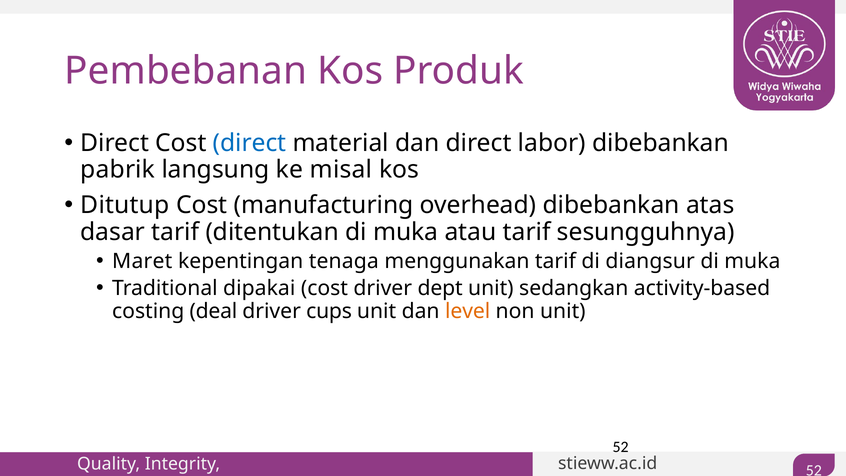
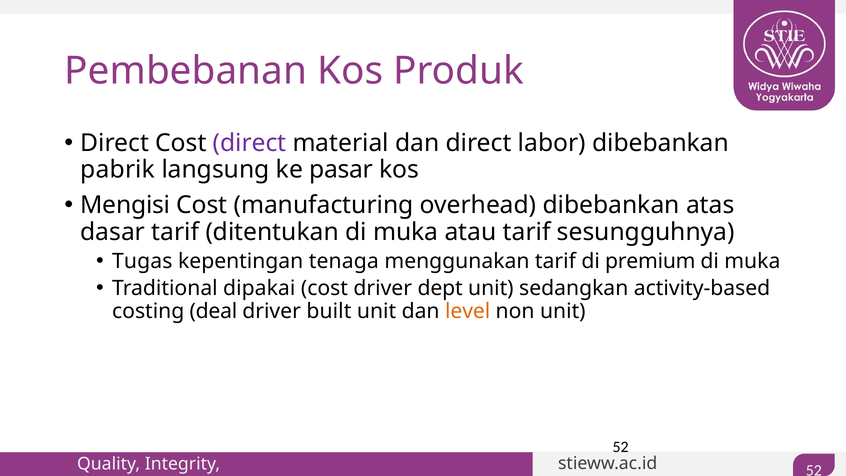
direct at (250, 143) colour: blue -> purple
misal: misal -> pasar
Ditutup: Ditutup -> Mengisi
Maret: Maret -> Tugas
diangsur: diangsur -> premium
cups: cups -> built
